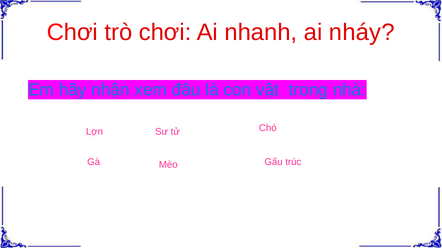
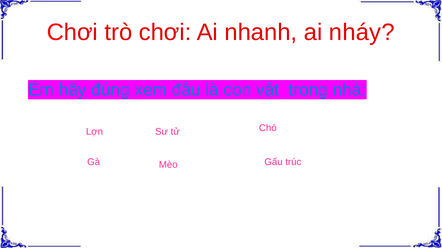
nhận: nhận -> đúng
